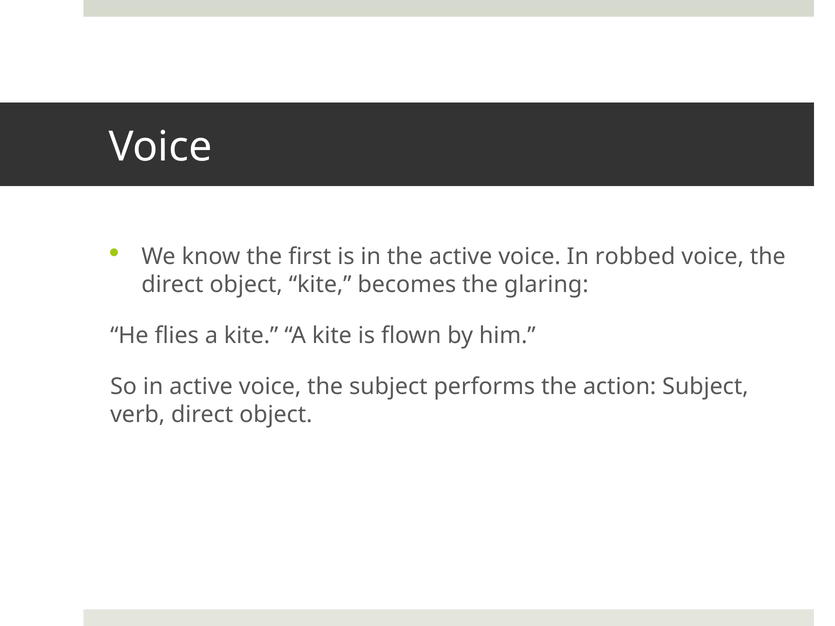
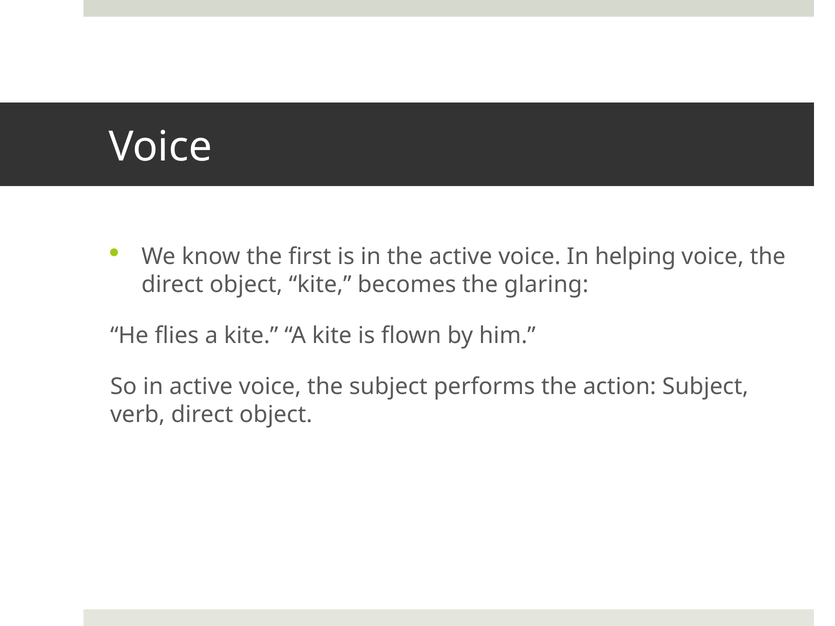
robbed: robbed -> helping
